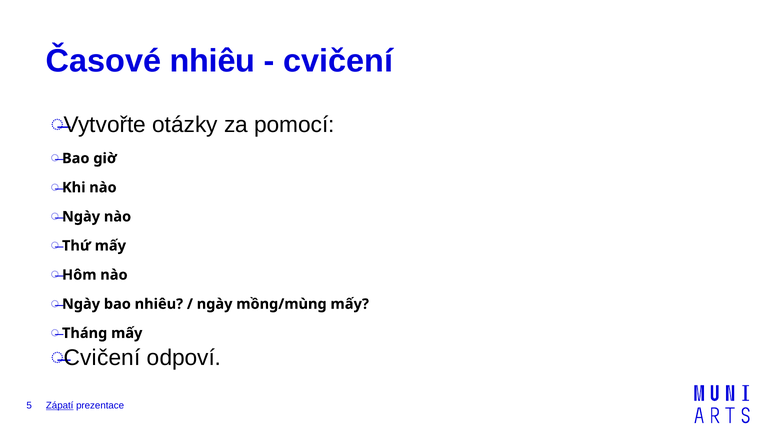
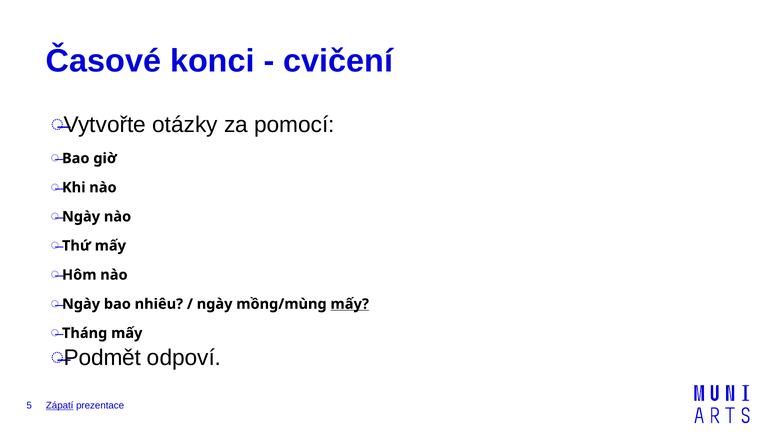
Časové nhiêu: nhiêu -> konci
mấy at (350, 304) underline: none -> present
Cvičení at (102, 359): Cvičení -> Podmět
